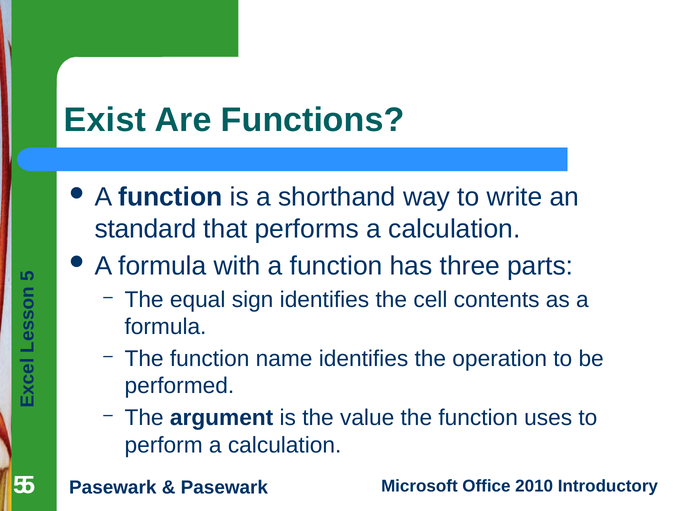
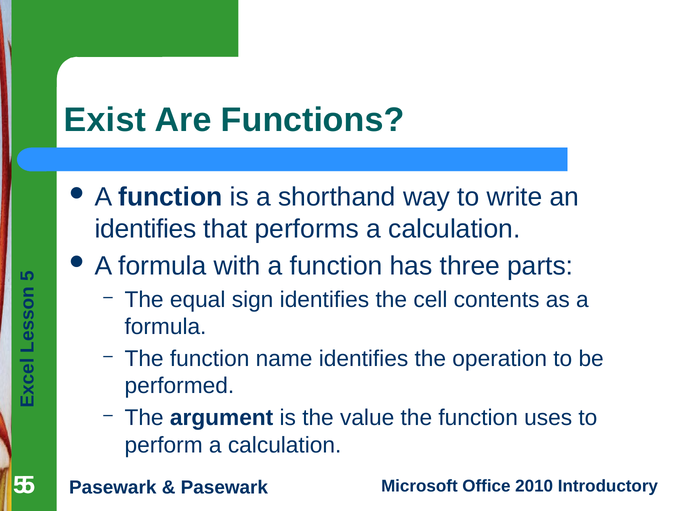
standard at (146, 229): standard -> identifies
